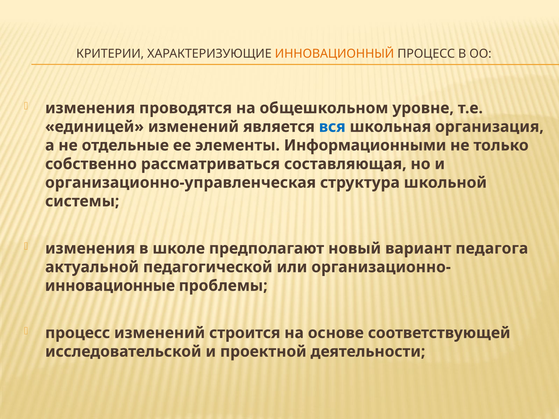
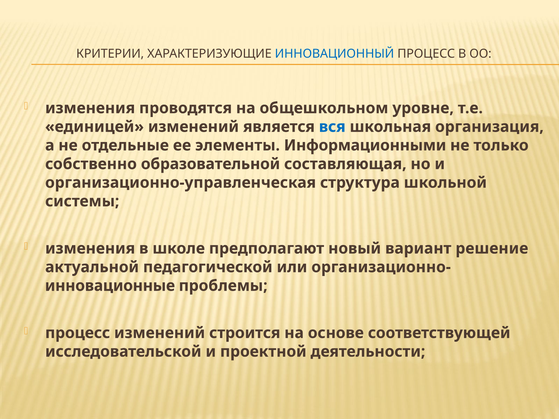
ИННОВАЦИОННЫЙ colour: orange -> blue
рассматриваться: рассматриваться -> образовательной
педагога: педагога -> решение
